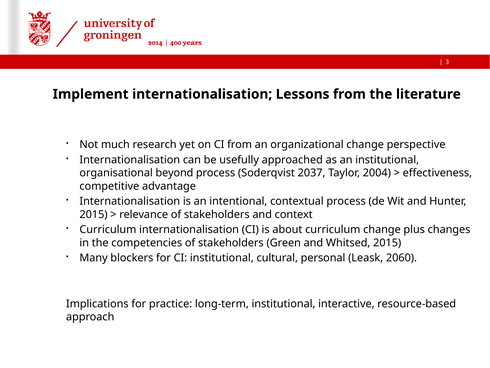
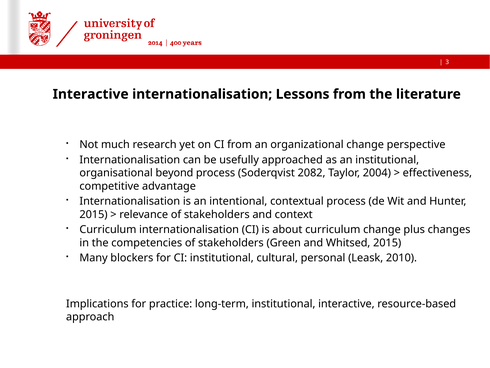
Implement at (91, 94): Implement -> Interactive
2037: 2037 -> 2082
2060: 2060 -> 2010
